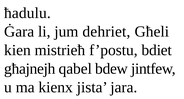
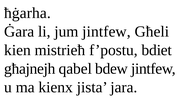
ħadulu: ħadulu -> ħġarha
jum dehriet: dehriet -> jintfew
